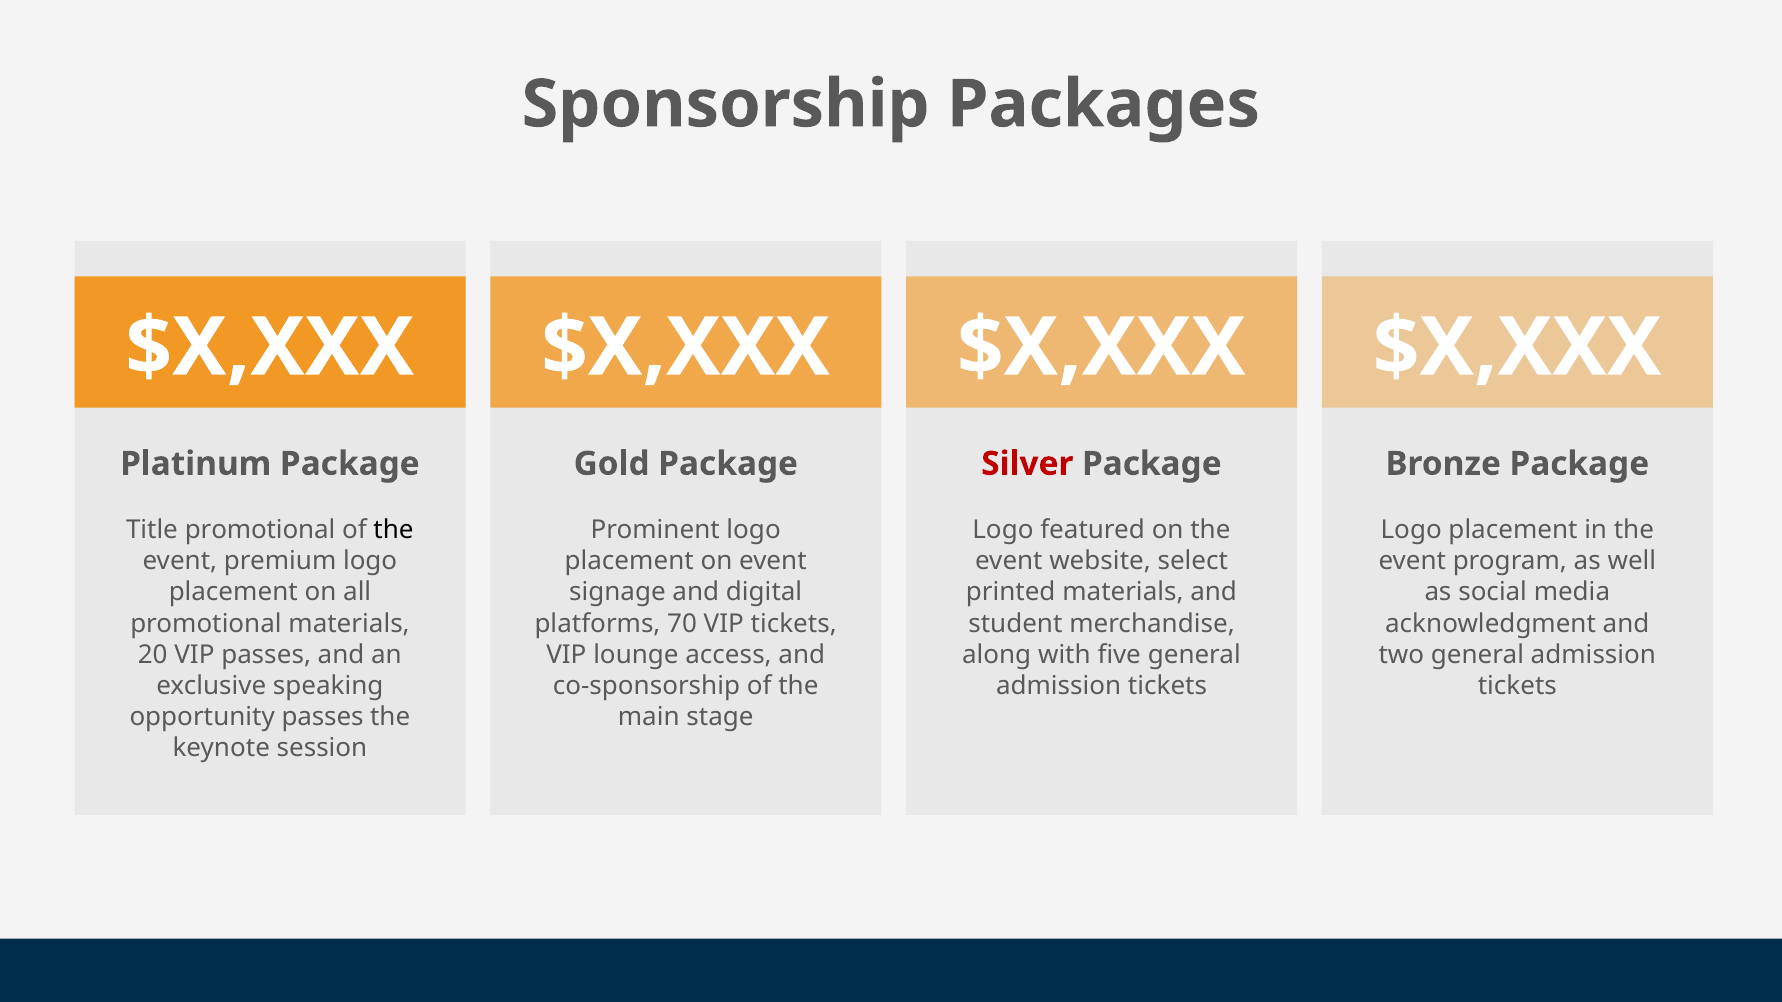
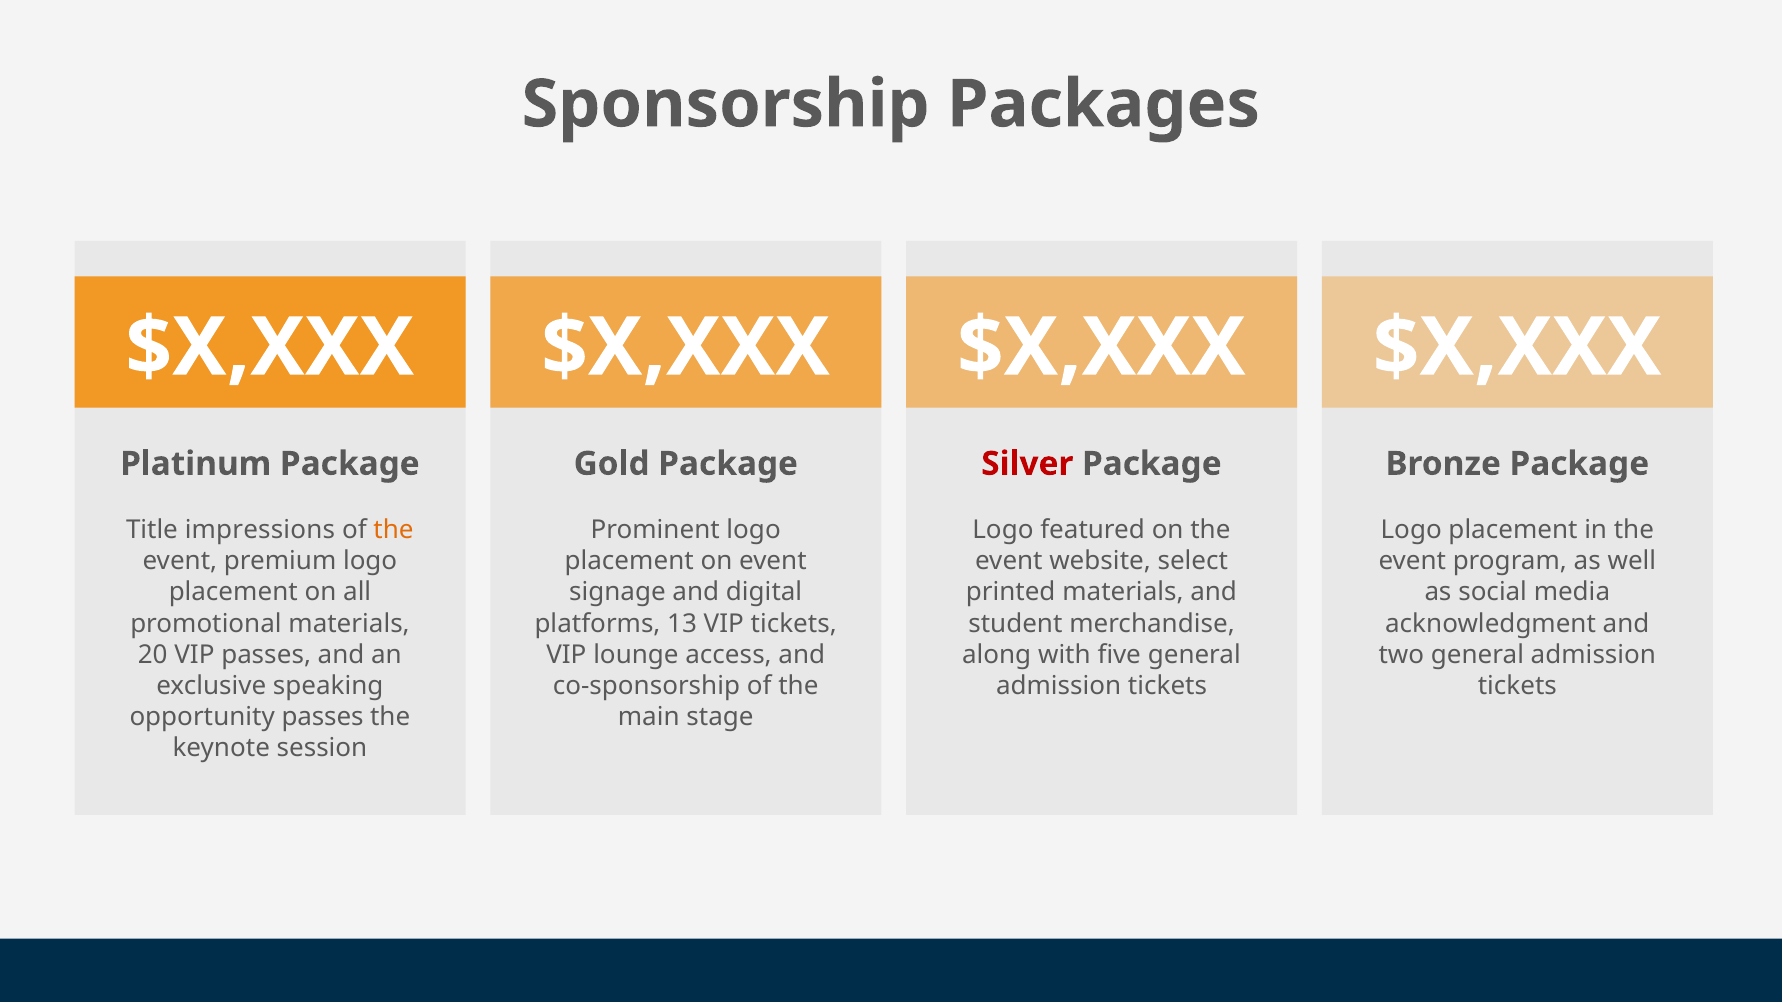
Title promotional: promotional -> impressions
the at (394, 530) colour: black -> orange
70: 70 -> 13
